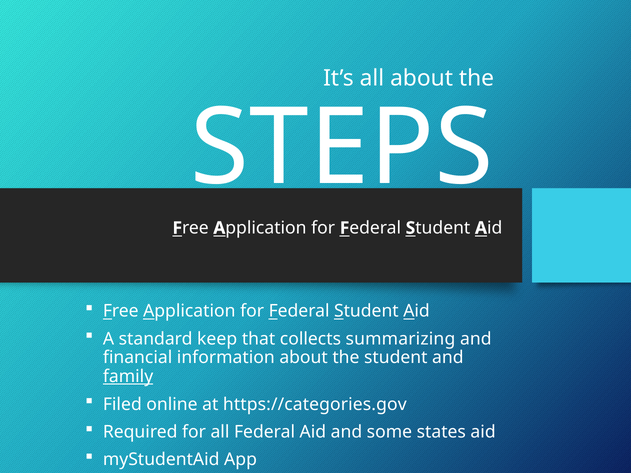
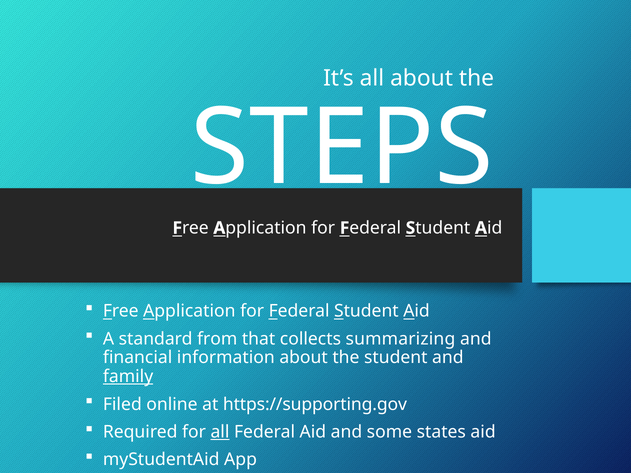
keep: keep -> from
https://categories.gov: https://categories.gov -> https://supporting.gov
all at (220, 432) underline: none -> present
